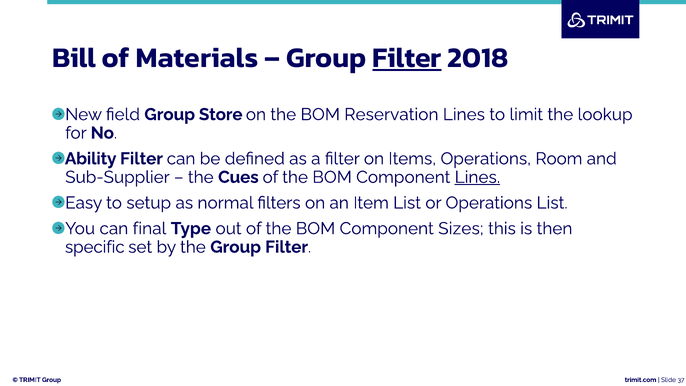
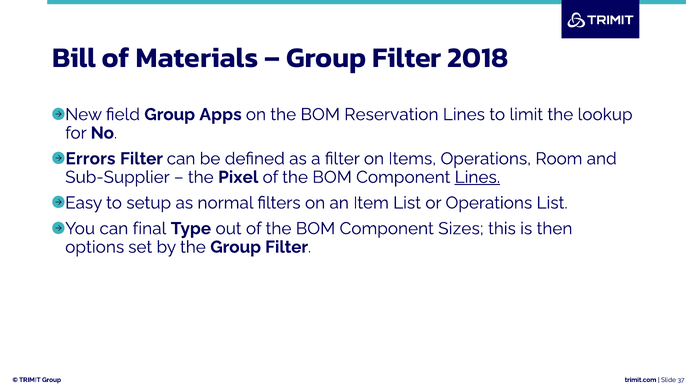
Filter at (407, 58) underline: present -> none
Store: Store -> Apps
Ability: Ability -> Errors
Cues: Cues -> Pixel
specific: specific -> options
